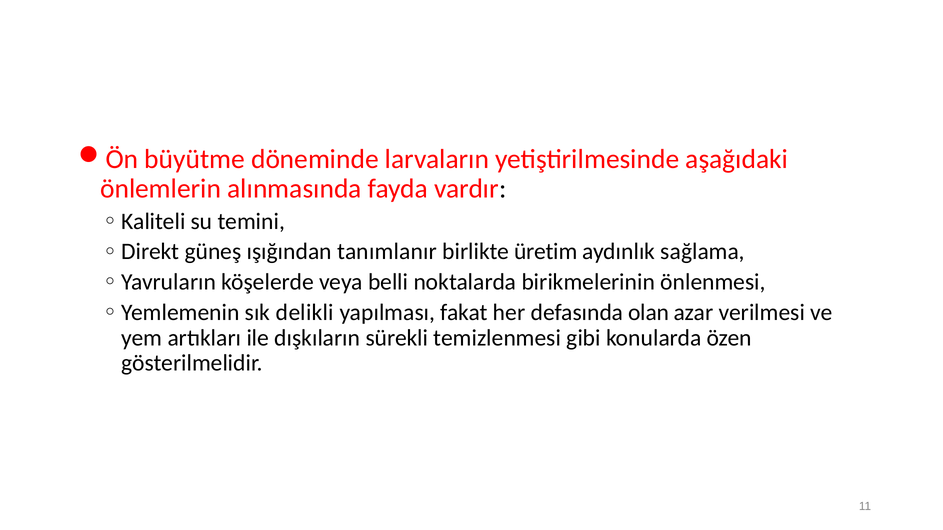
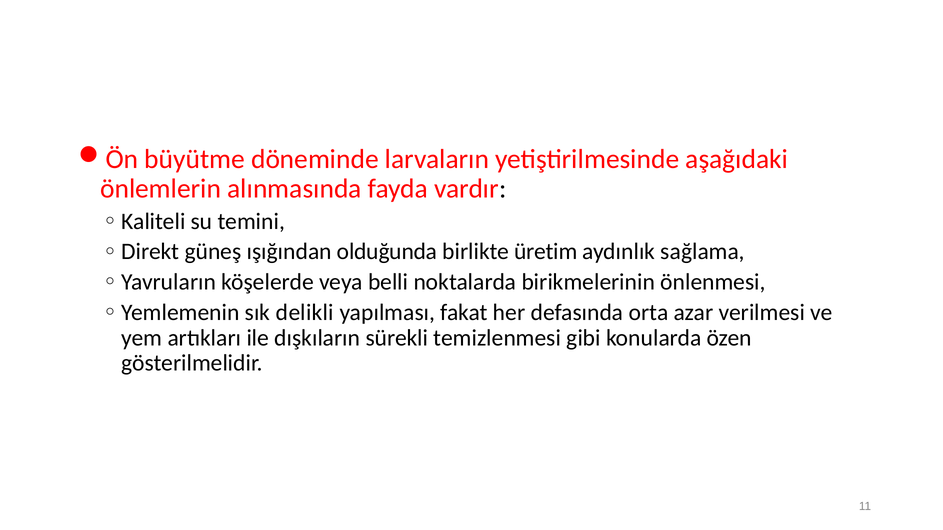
tanımlanır: tanımlanır -> olduğunda
olan: olan -> orta
